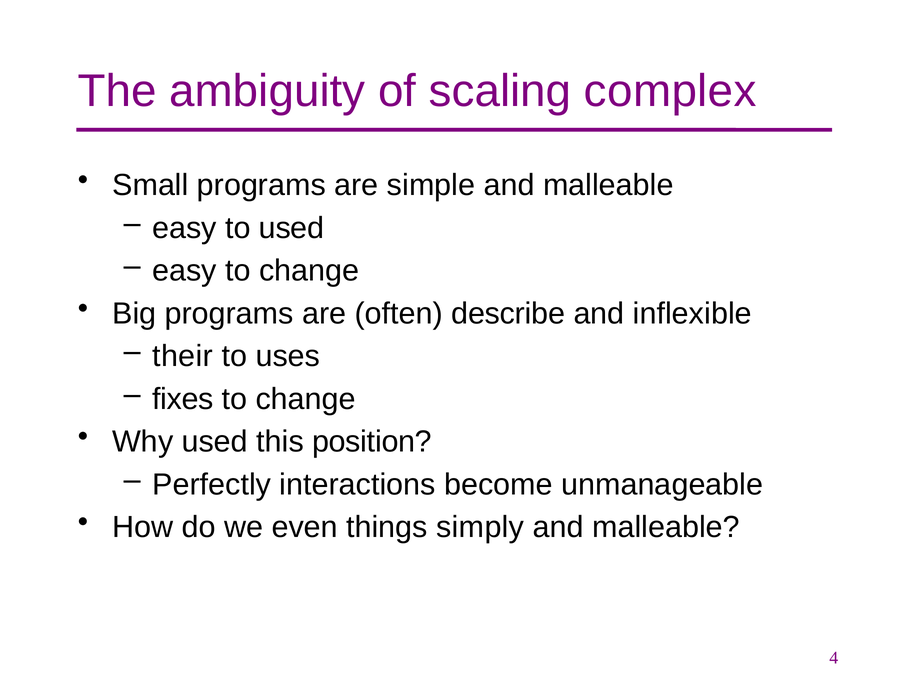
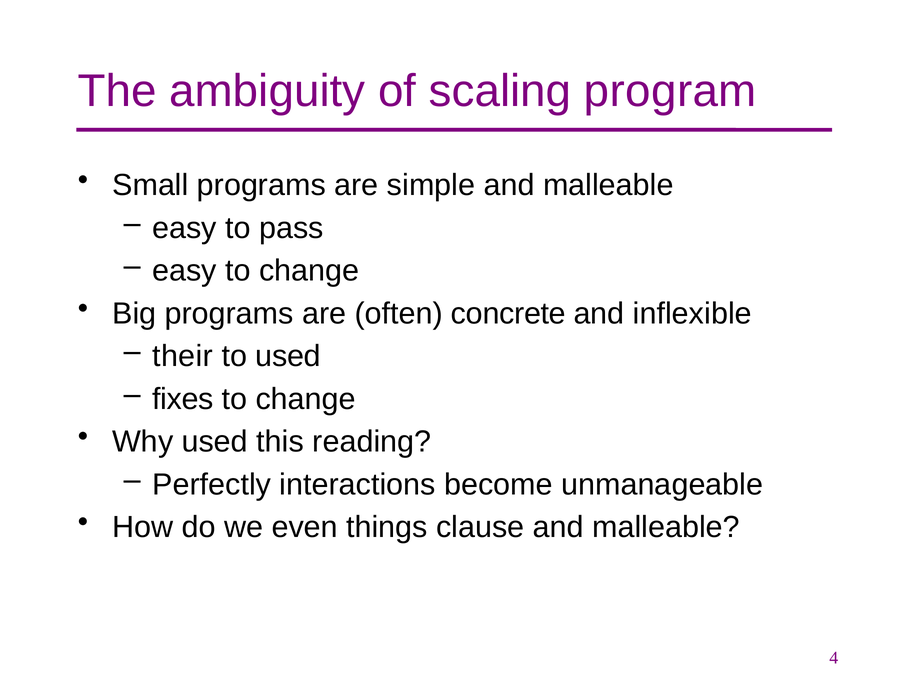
complex: complex -> program
to used: used -> pass
describe: describe -> concrete
to uses: uses -> used
position: position -> reading
simply: simply -> clause
